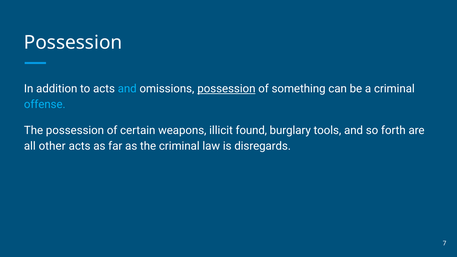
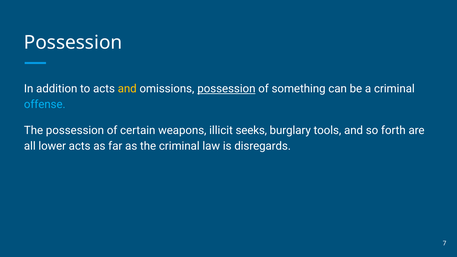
and at (127, 89) colour: light blue -> yellow
found: found -> seeks
other: other -> lower
